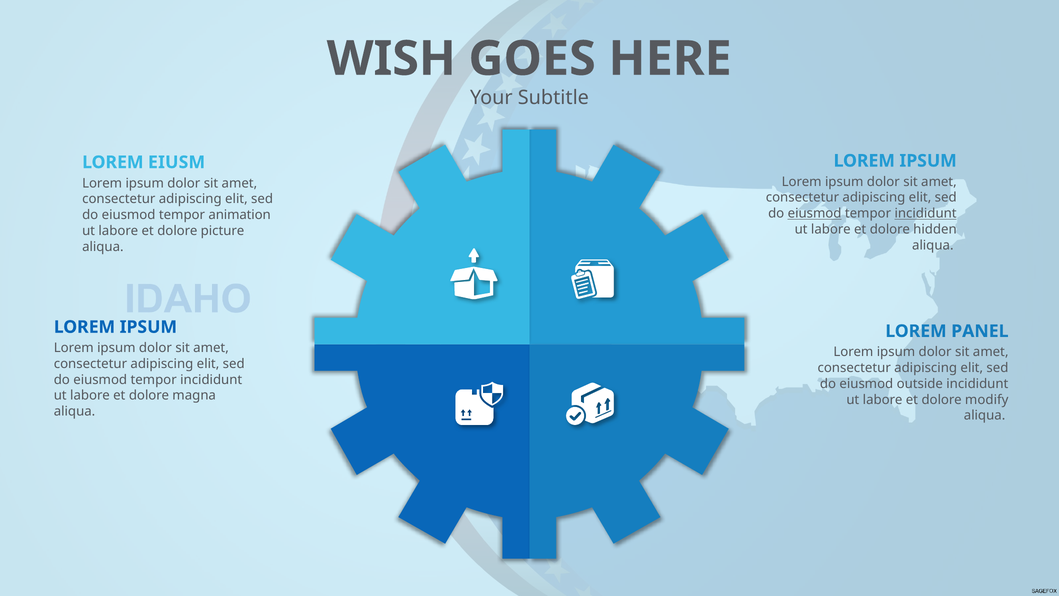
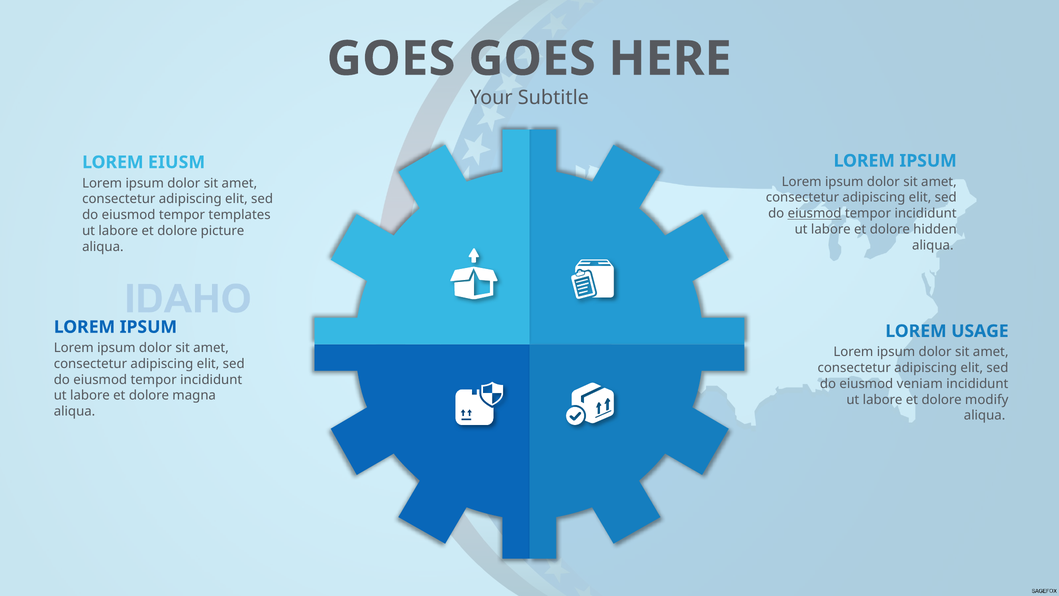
WISH at (391, 59): WISH -> GOES
incididunt at (926, 213) underline: present -> none
animation: animation -> templates
PANEL: PANEL -> USAGE
outside: outside -> veniam
